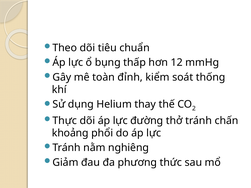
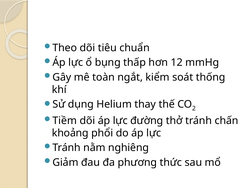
đỉnh: đỉnh -> ngắt
Thực: Thực -> Tiềm
